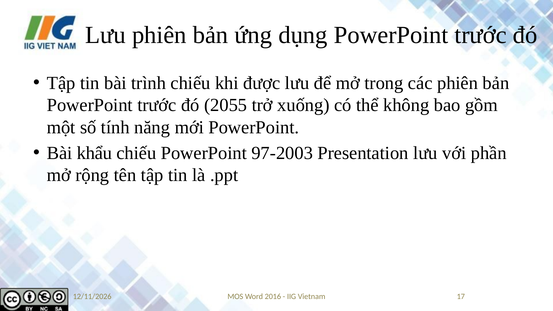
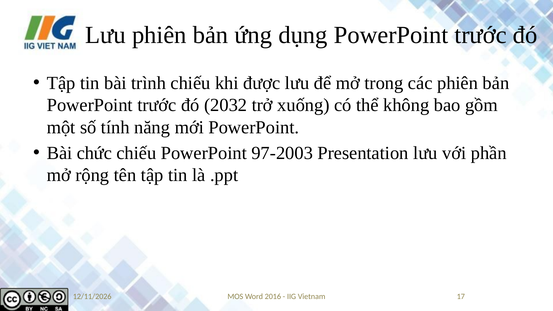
2055: 2055 -> 2032
khẩu: khẩu -> chức
